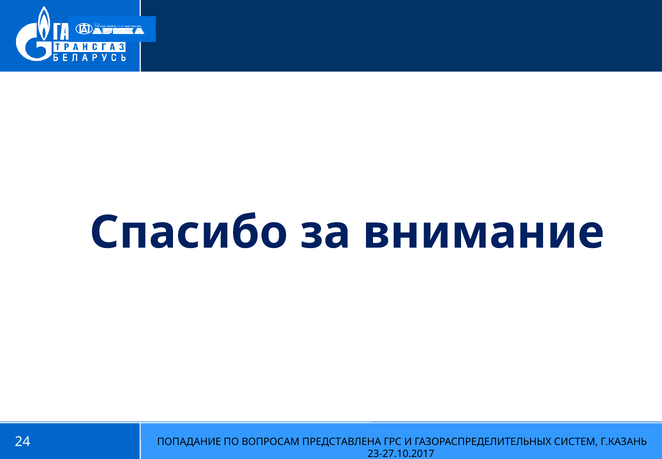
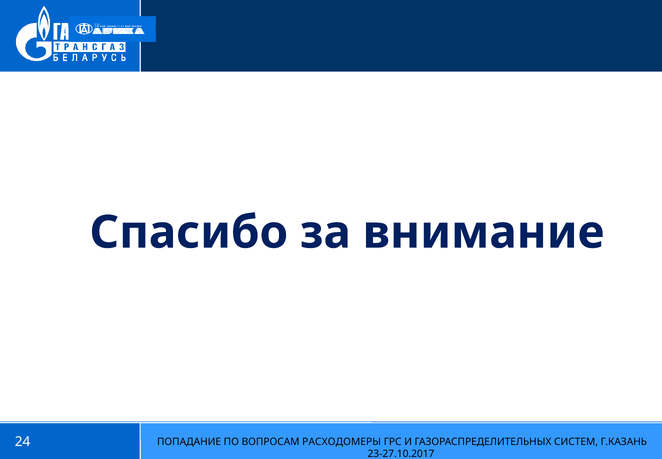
ПРЕДСТАВЛЕНА: ПРЕДСТАВЛЕНА -> РАСХОДОМЕРЫ
